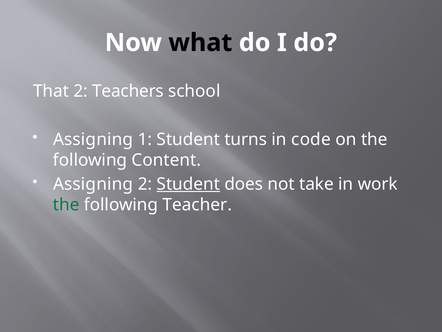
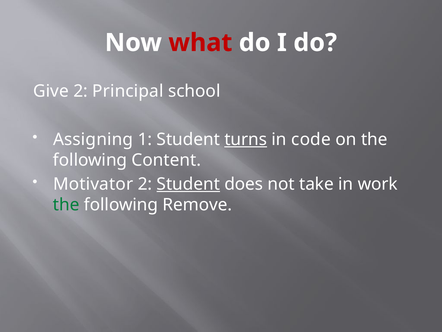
what colour: black -> red
That: That -> Give
Teachers: Teachers -> Principal
turns underline: none -> present
Assigning at (93, 184): Assigning -> Motivator
Teacher: Teacher -> Remove
